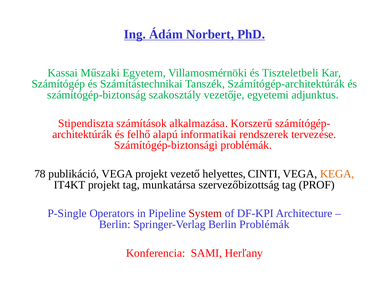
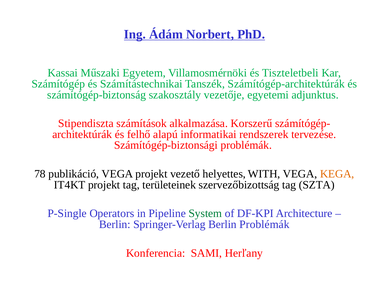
CINTI: CINTI -> WITH
munkatársa: munkatársa -> területeinek
PROF: PROF -> SZTA
System colour: red -> green
